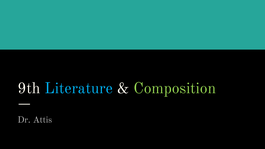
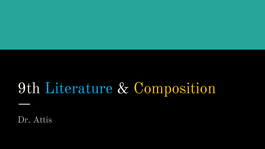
Composition colour: light green -> yellow
